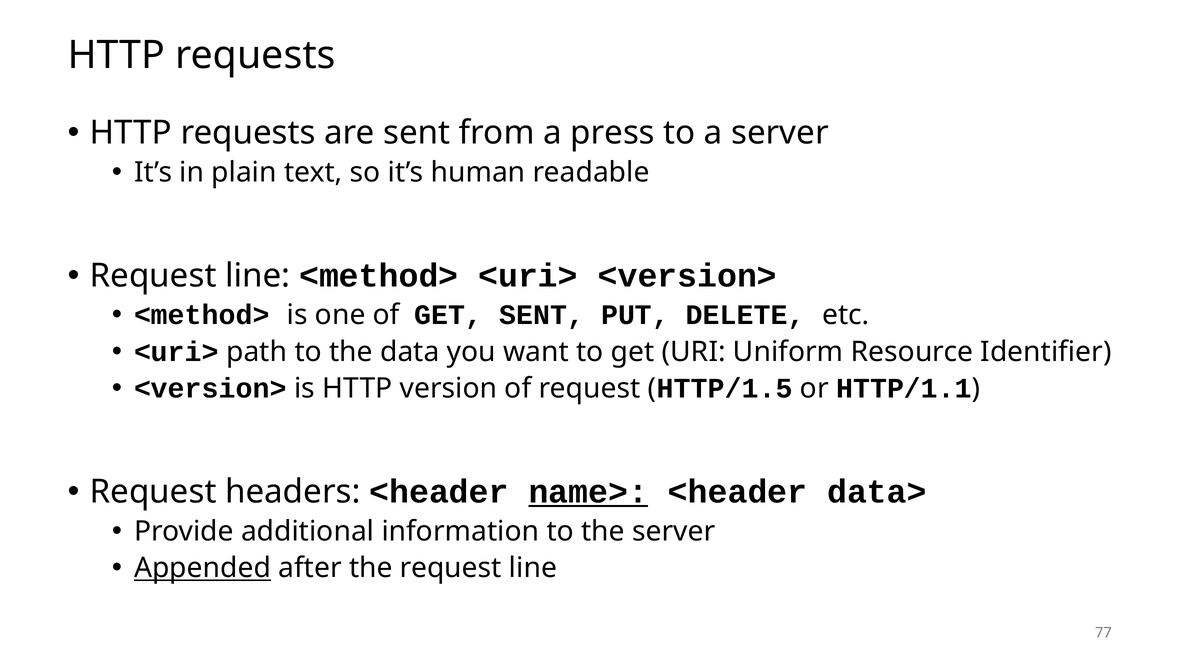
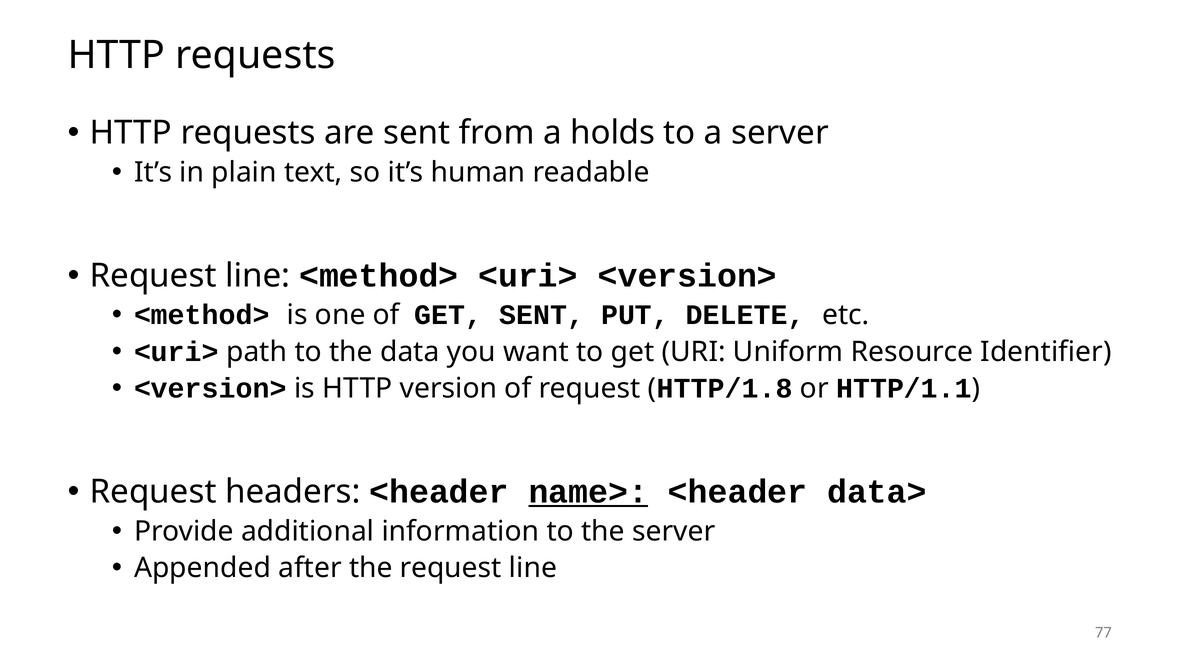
press: press -> holds
HTTP/1.5: HTTP/1.5 -> HTTP/1.8
Appended underline: present -> none
